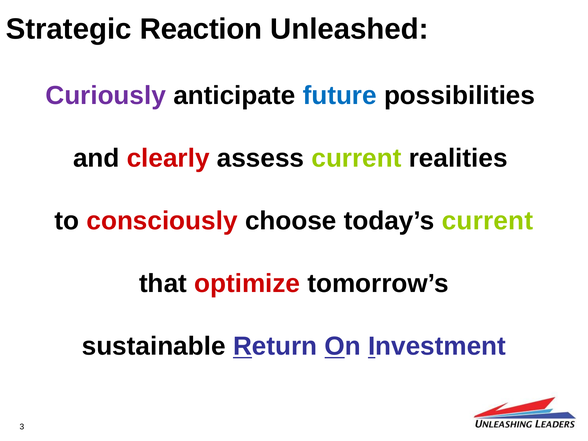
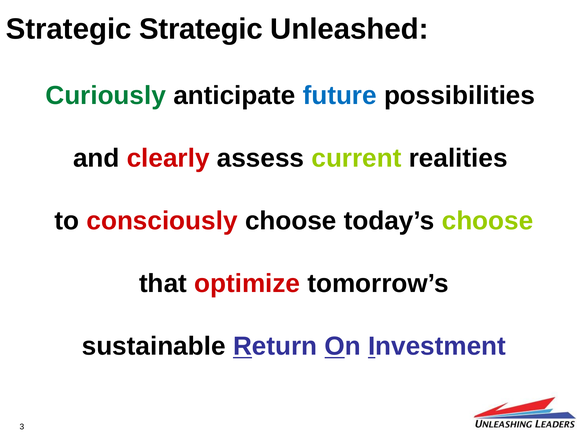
Strategic Reaction: Reaction -> Strategic
Curiously colour: purple -> green
today’s current: current -> choose
